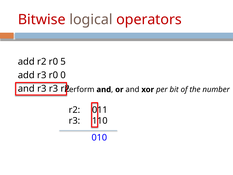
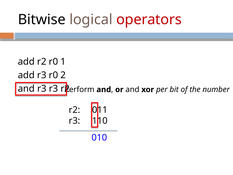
Bitwise colour: red -> black
5: 5 -> 1
0: 0 -> 2
